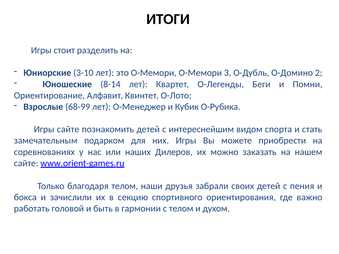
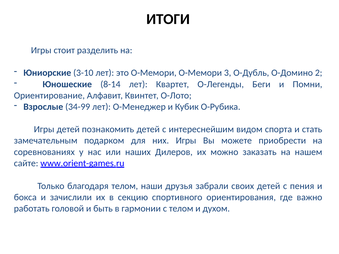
68-99: 68-99 -> 34-99
Игры сайте: сайте -> детей
